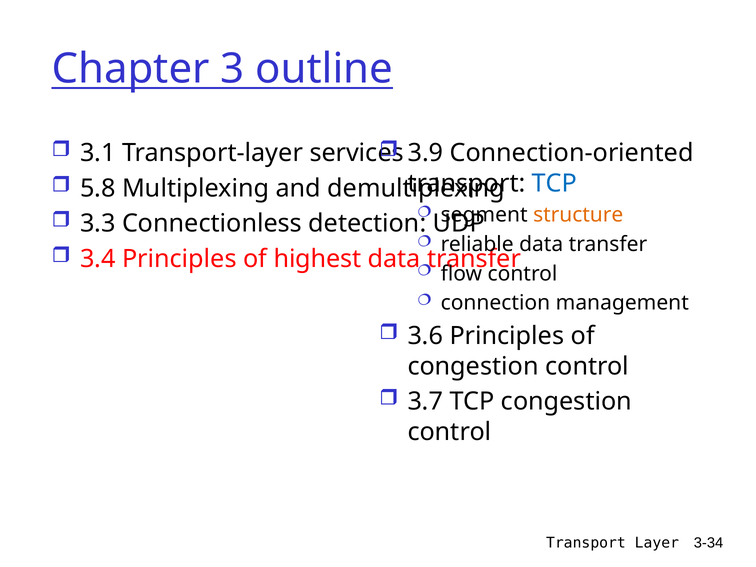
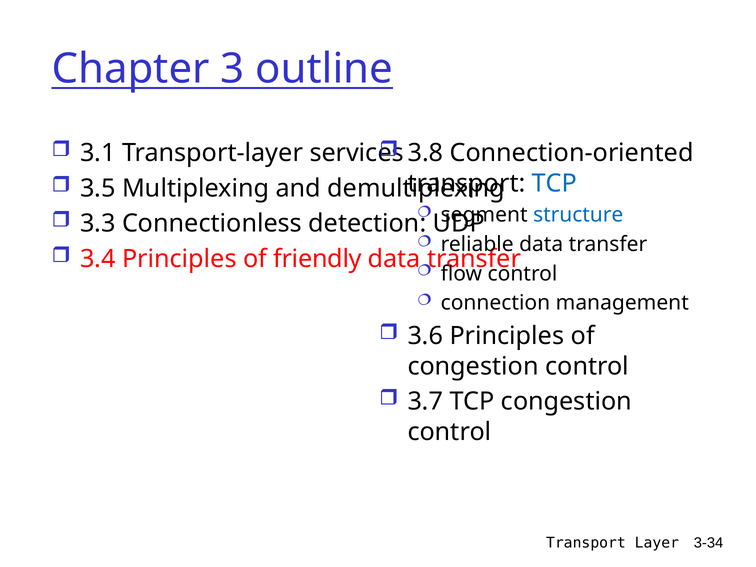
3.9: 3.9 -> 3.8
5.8: 5.8 -> 3.5
structure colour: orange -> blue
highest: highest -> friendly
